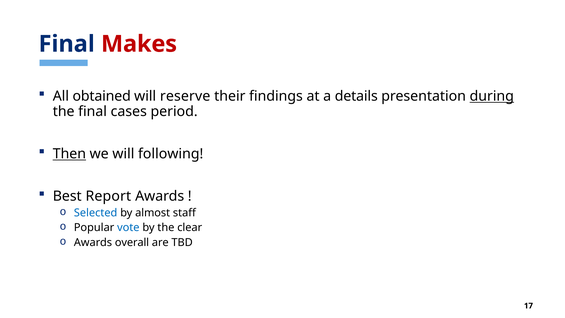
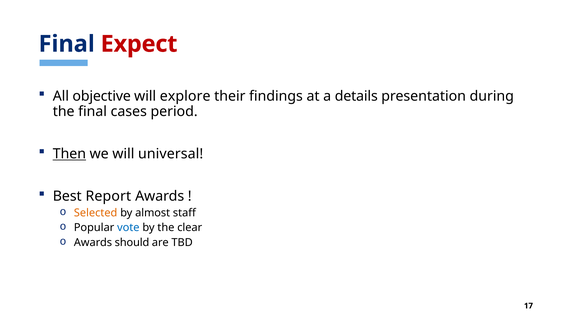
Makes: Makes -> Expect
obtained: obtained -> objective
reserve: reserve -> explore
during underline: present -> none
following: following -> universal
Selected colour: blue -> orange
overall: overall -> should
